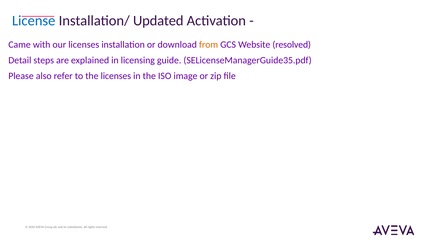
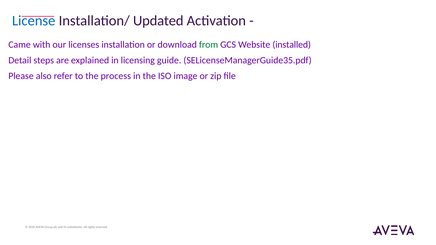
from colour: orange -> green
resolved: resolved -> installed
the licenses: licenses -> process
